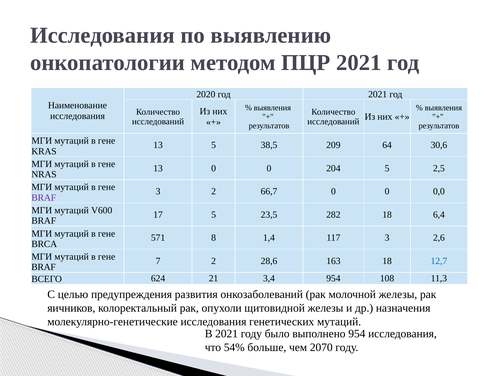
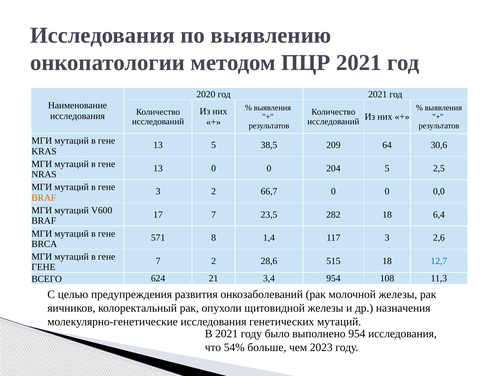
BRAF at (44, 198) colour: purple -> orange
17 5: 5 -> 7
163: 163 -> 515
BRAF at (44, 267): BRAF -> ГЕНЕ
2070: 2070 -> 2023
